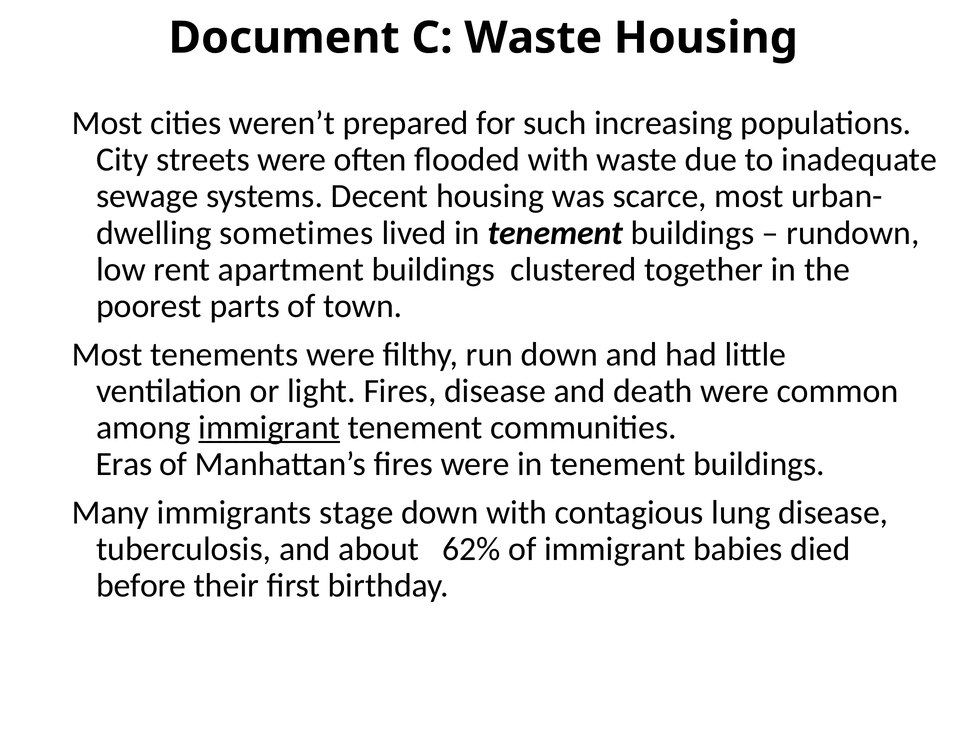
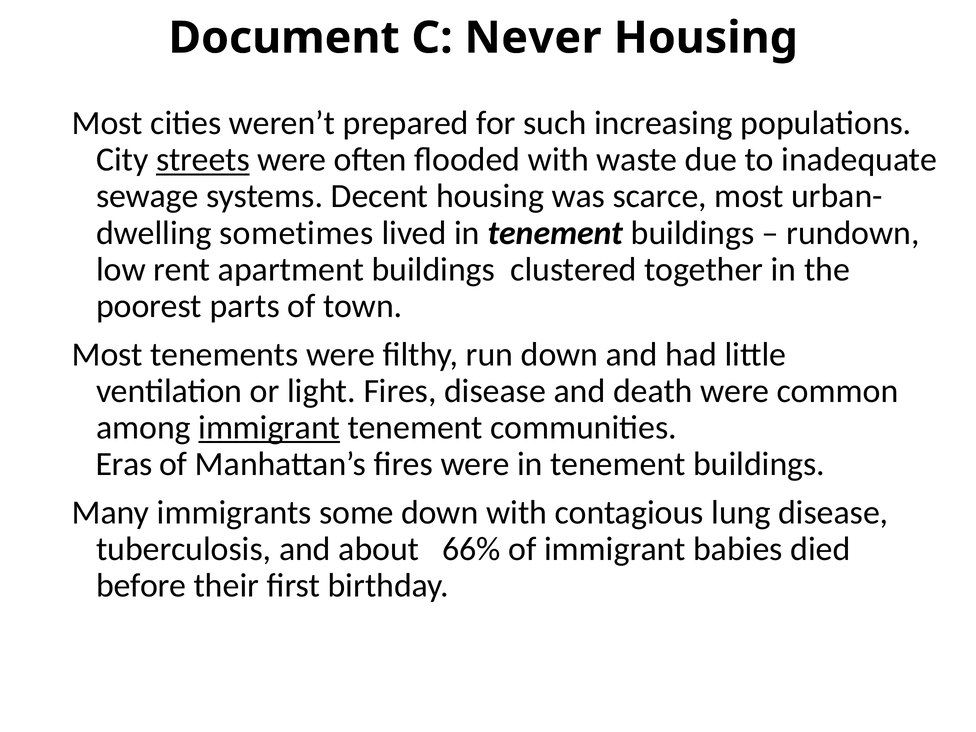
C Waste: Waste -> Never
streets underline: none -> present
stage: stage -> some
62%: 62% -> 66%
